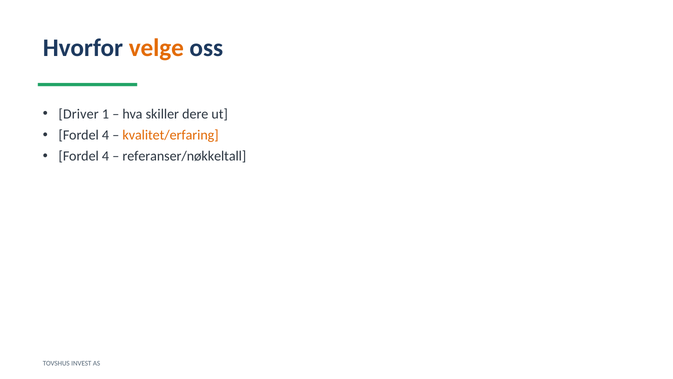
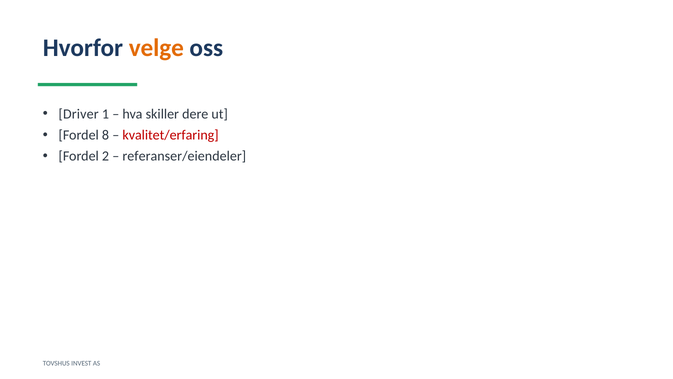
4 at (106, 135): 4 -> 8
kvalitet/erfaring colour: orange -> red
4 at (106, 156): 4 -> 2
referanser/nøkkeltall: referanser/nøkkeltall -> referanser/eiendeler
